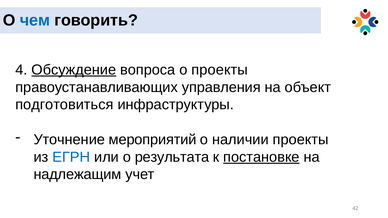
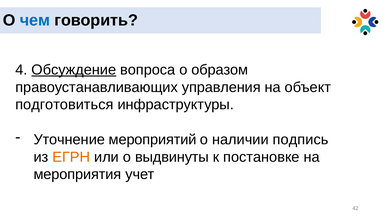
о проекты: проекты -> образом
наличии проекты: проекты -> подпись
ЕГРН colour: blue -> orange
результата: результата -> выдвинуты
постановке underline: present -> none
надлежащим: надлежащим -> мероприятия
